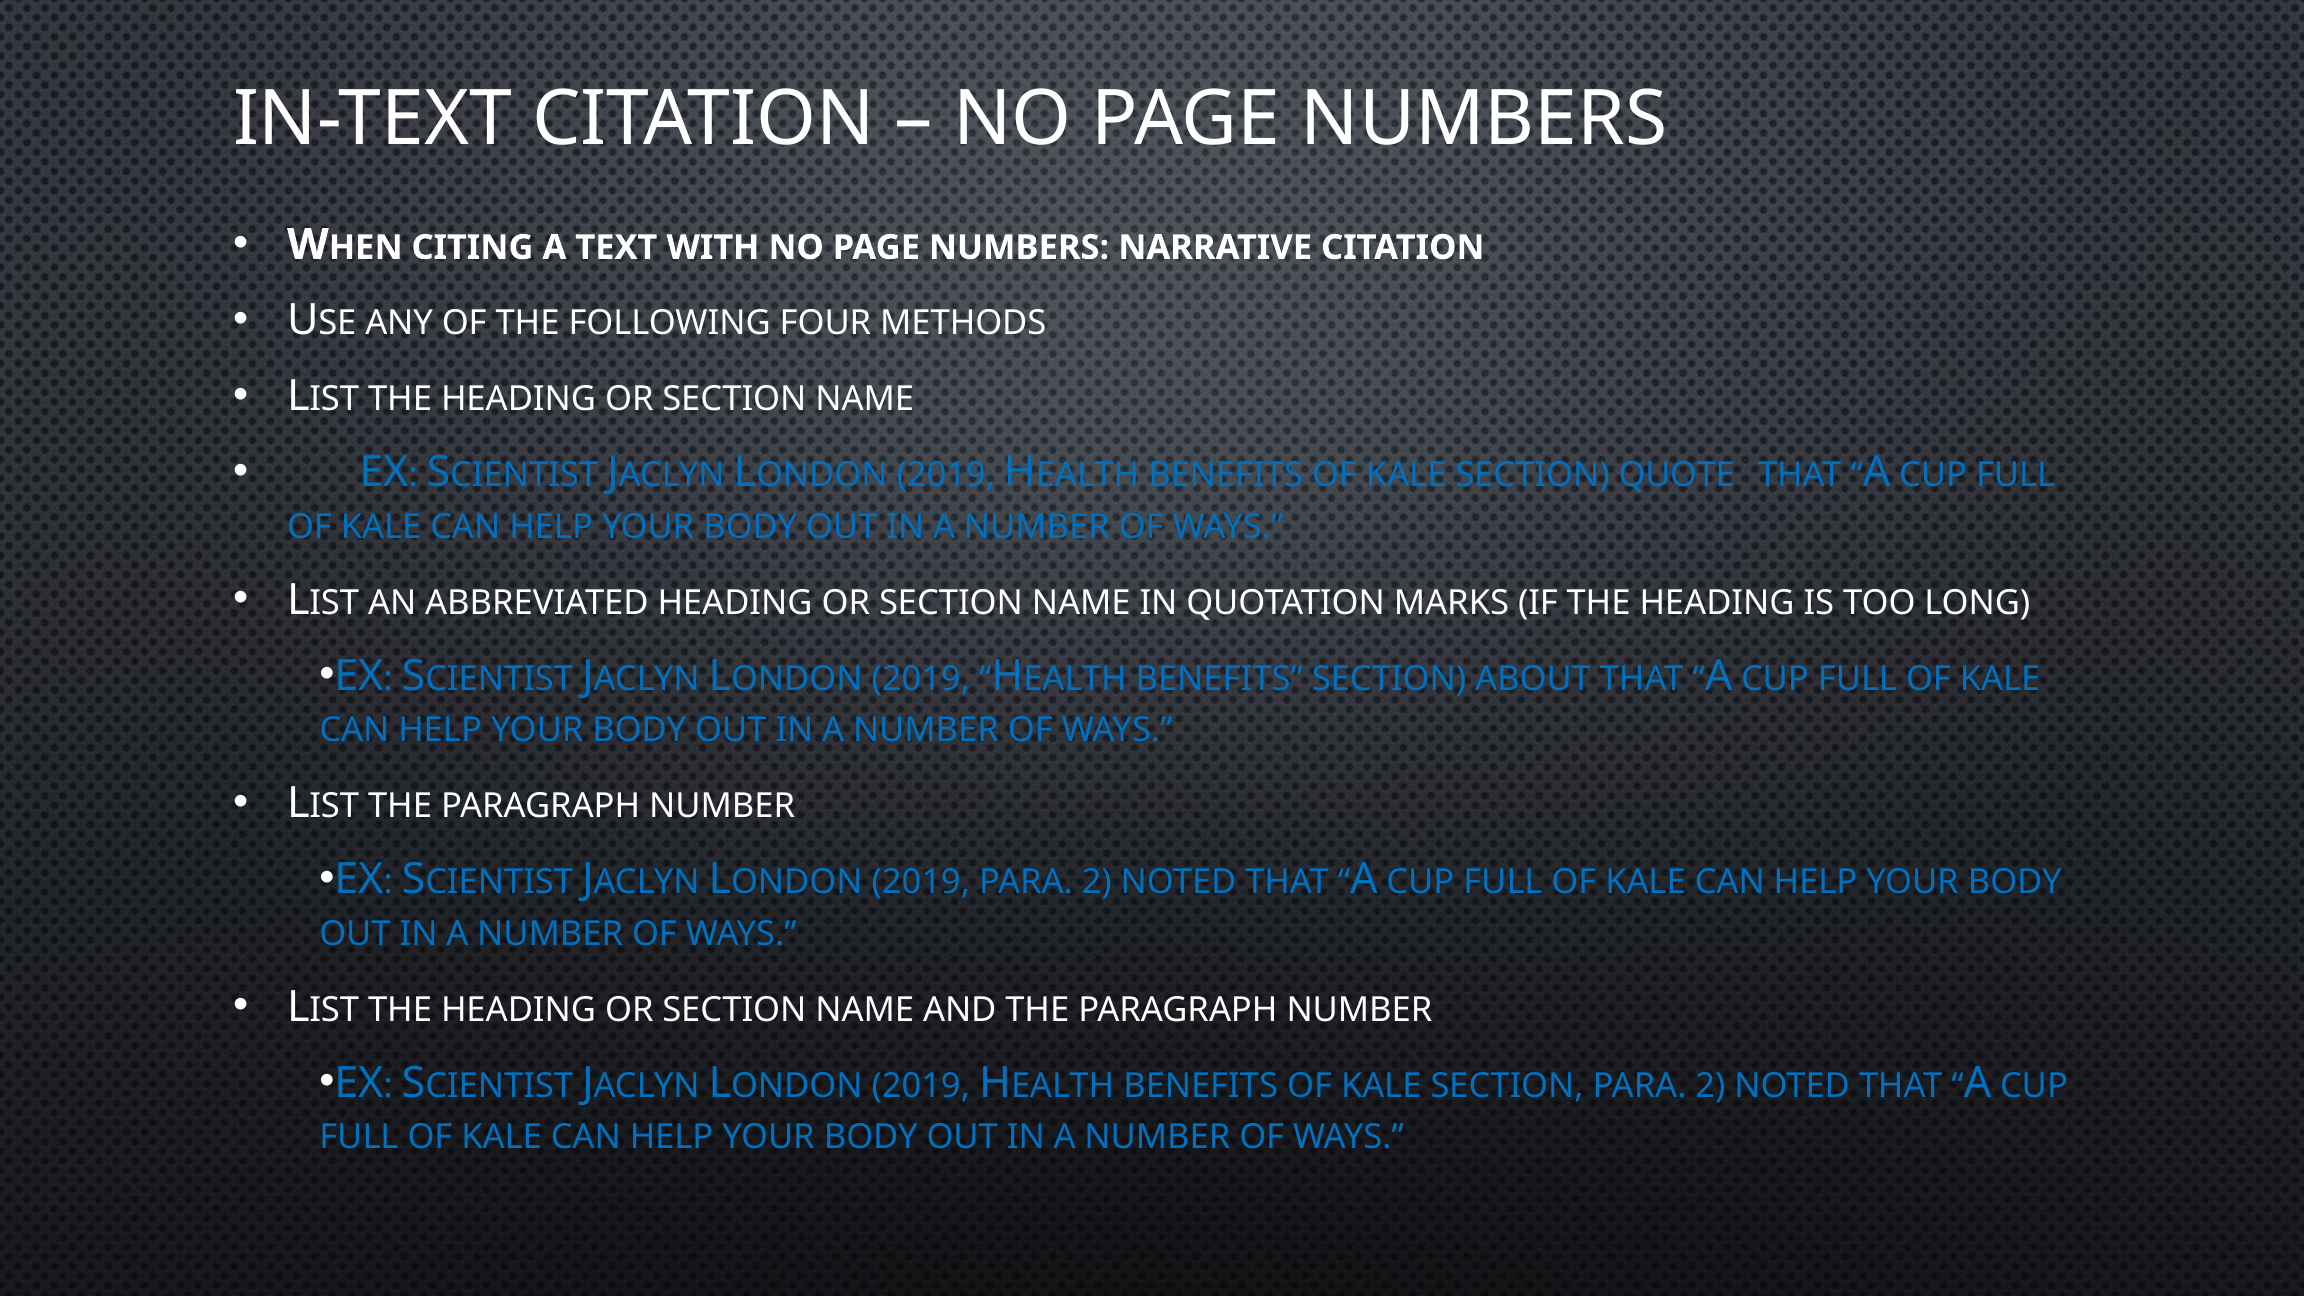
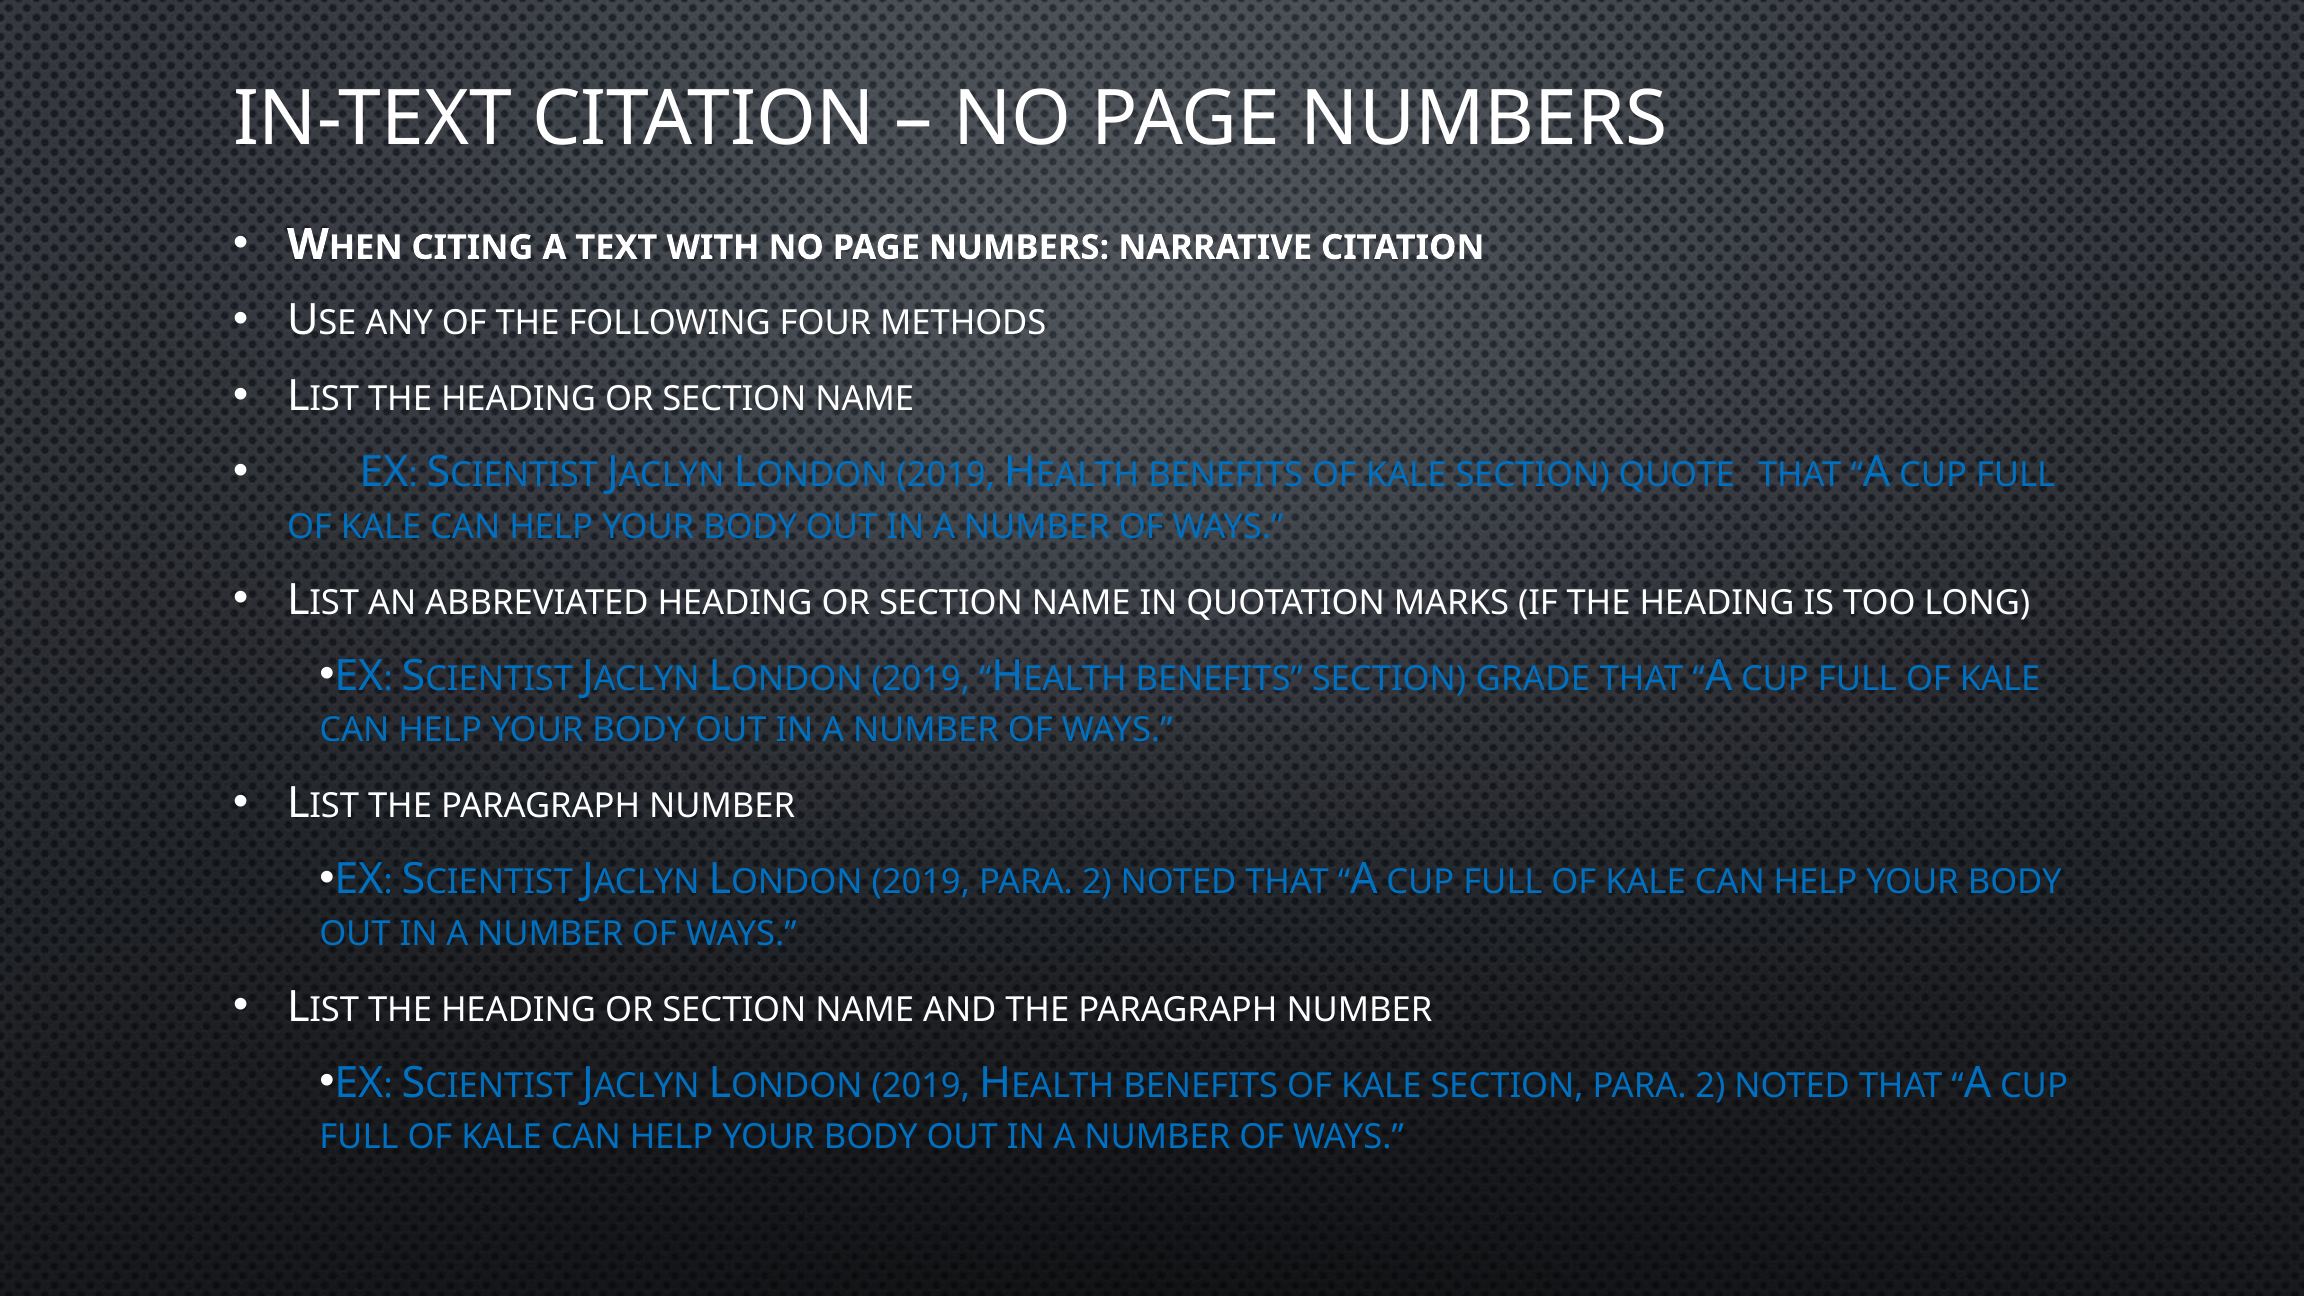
ABOUT: ABOUT -> GRADE
